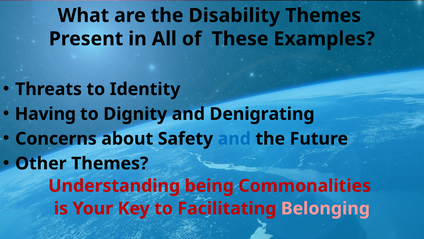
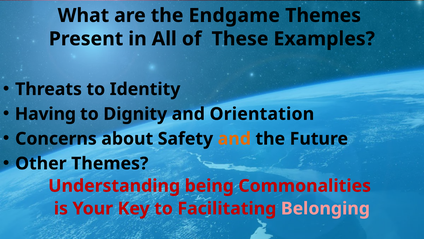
Disability: Disability -> Endgame
Denigrating: Denigrating -> Orientation
and at (234, 138) colour: blue -> orange
